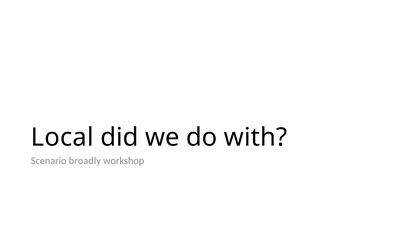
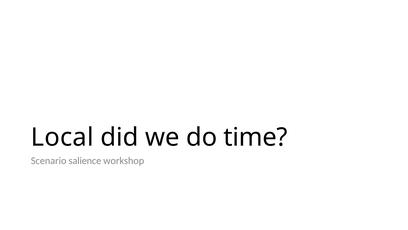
with: with -> time
broadly: broadly -> salience
